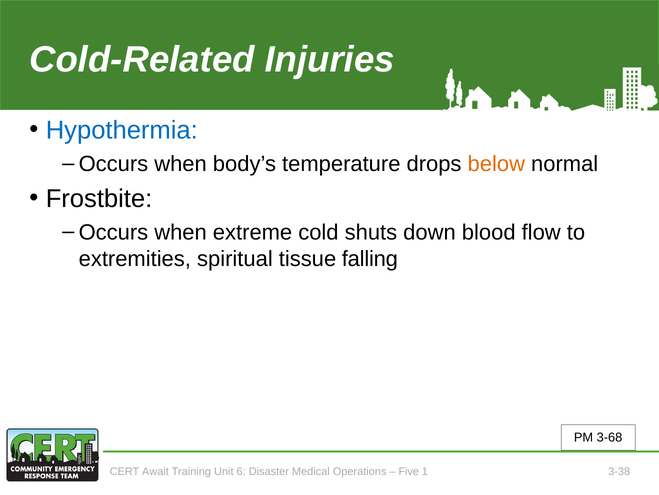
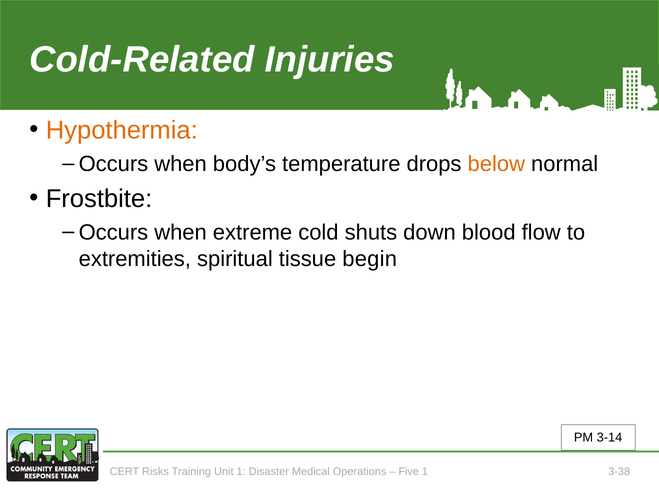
Hypothermia colour: blue -> orange
falling: falling -> begin
3-68: 3-68 -> 3-14
Await: Await -> Risks
Unit 6: 6 -> 1
